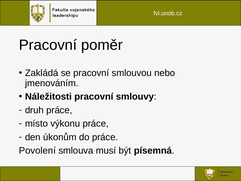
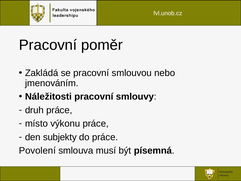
úkonům: úkonům -> subjekty
